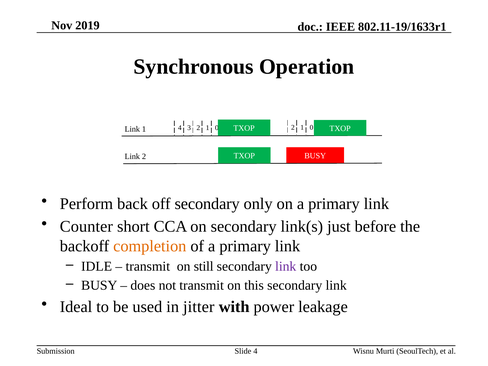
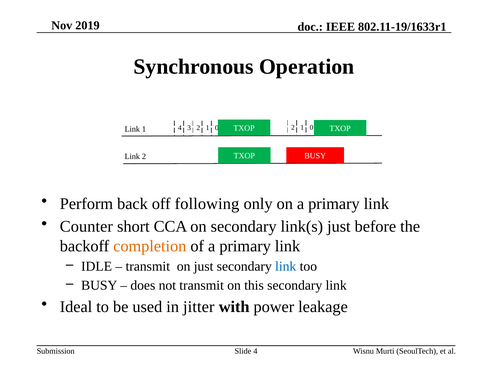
off secondary: secondary -> following
on still: still -> just
link at (286, 266) colour: purple -> blue
